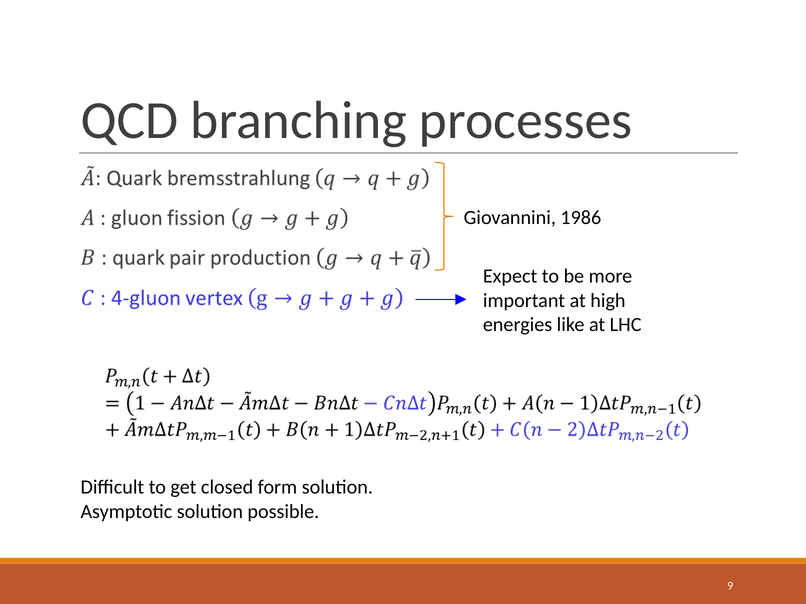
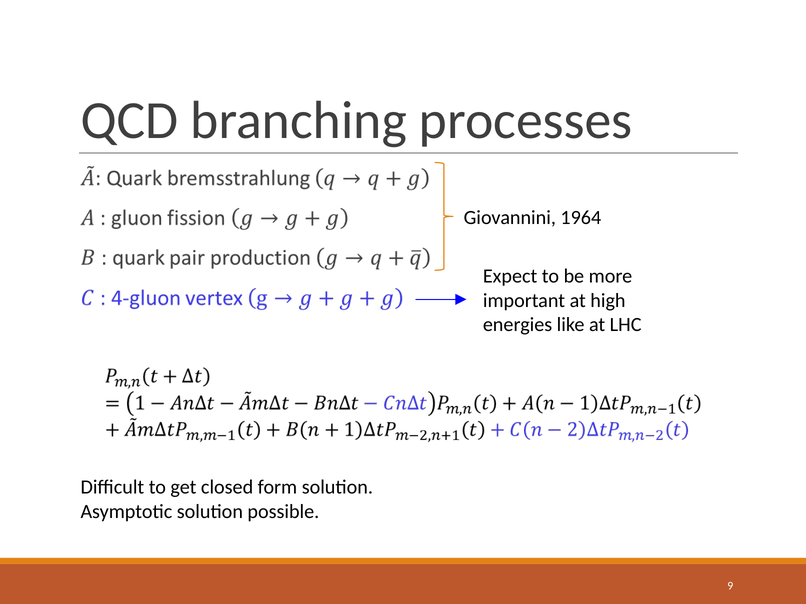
1986: 1986 -> 1964
